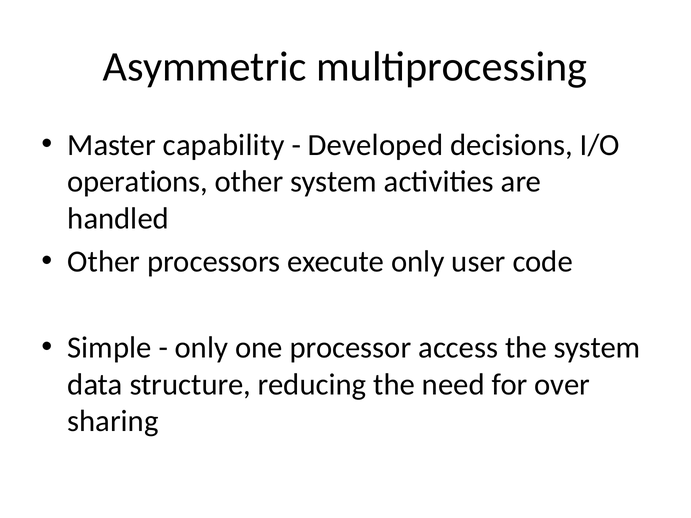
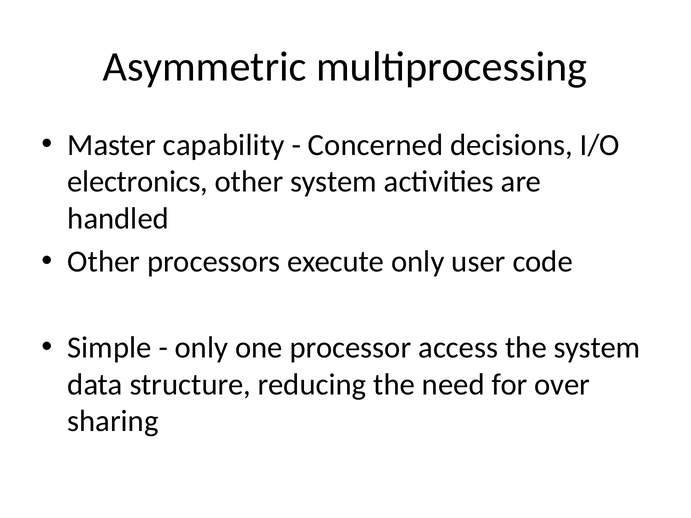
Developed: Developed -> Concerned
operations: operations -> electronics
